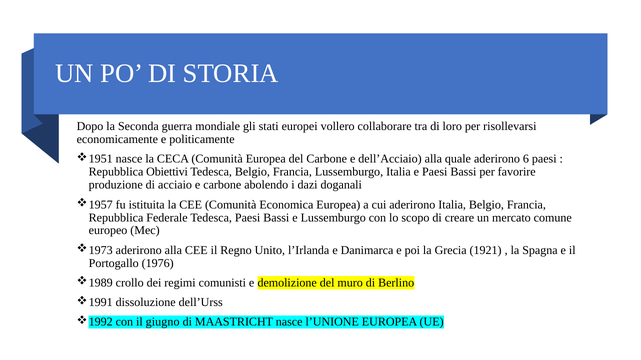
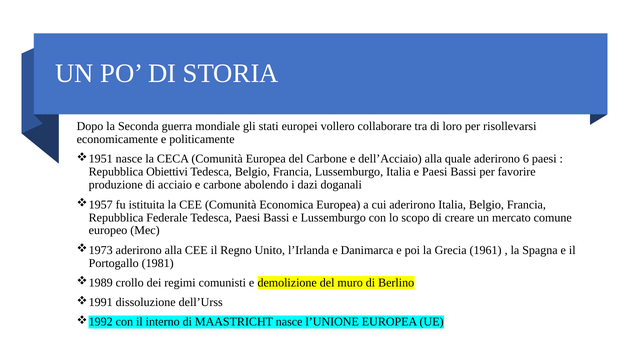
1921: 1921 -> 1961
1976: 1976 -> 1981
giugno: giugno -> interno
